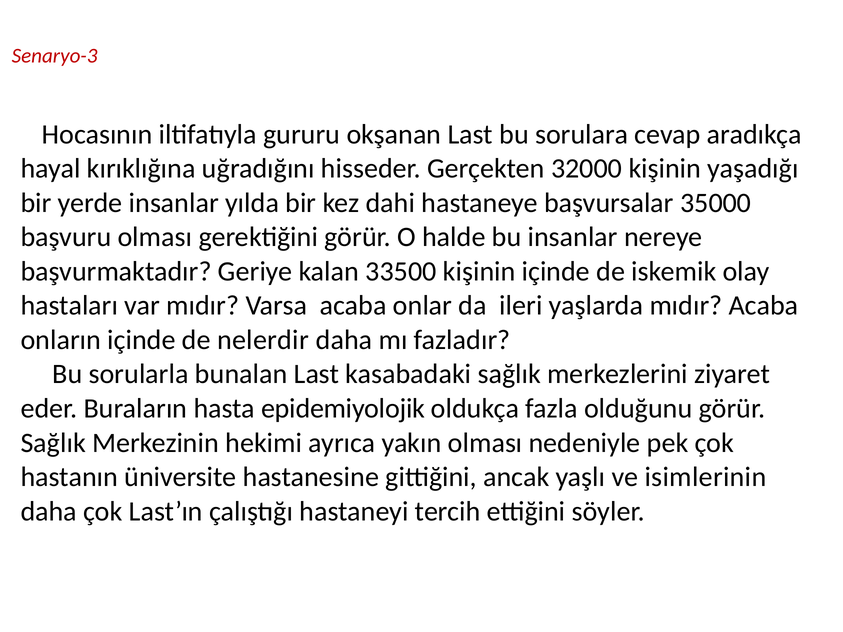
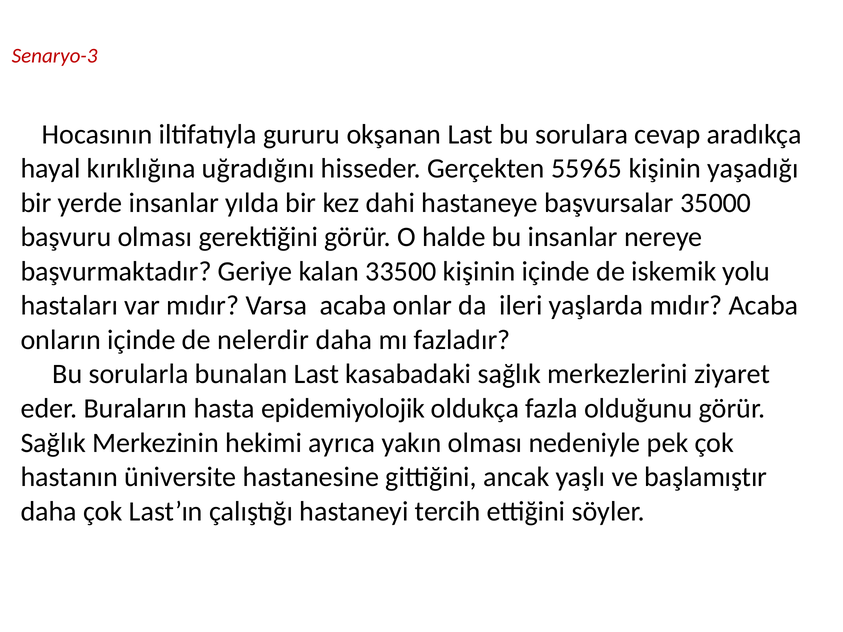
32000: 32000 -> 55965
olay: olay -> yolu
isimlerinin: isimlerinin -> başlamıştır
